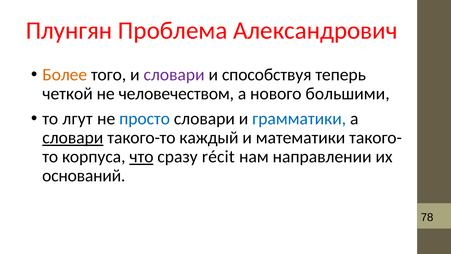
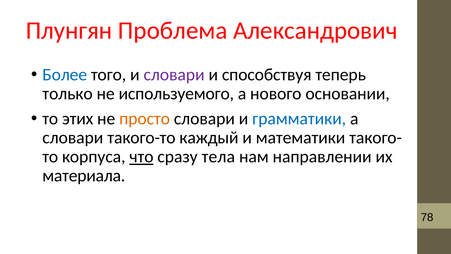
Более colour: orange -> blue
четкой: четкой -> только
человечеством: человечеством -> используемого
большими: большими -> основании
лгут: лгут -> этих
просто colour: blue -> orange
словари at (73, 138) underline: present -> none
récit: récit -> тела
оснований: оснований -> материала
